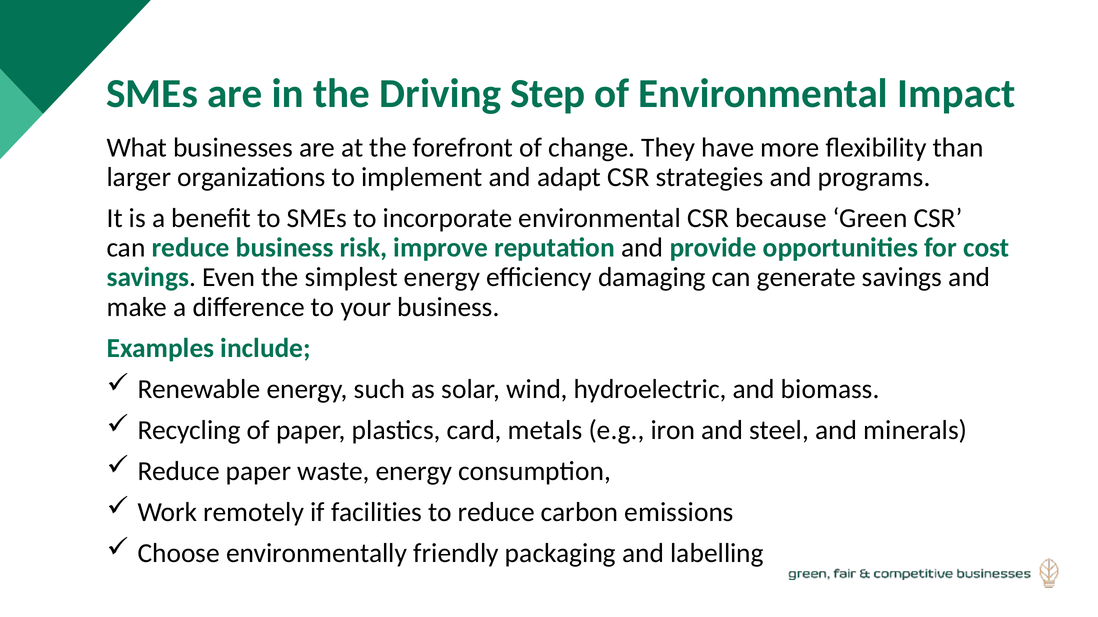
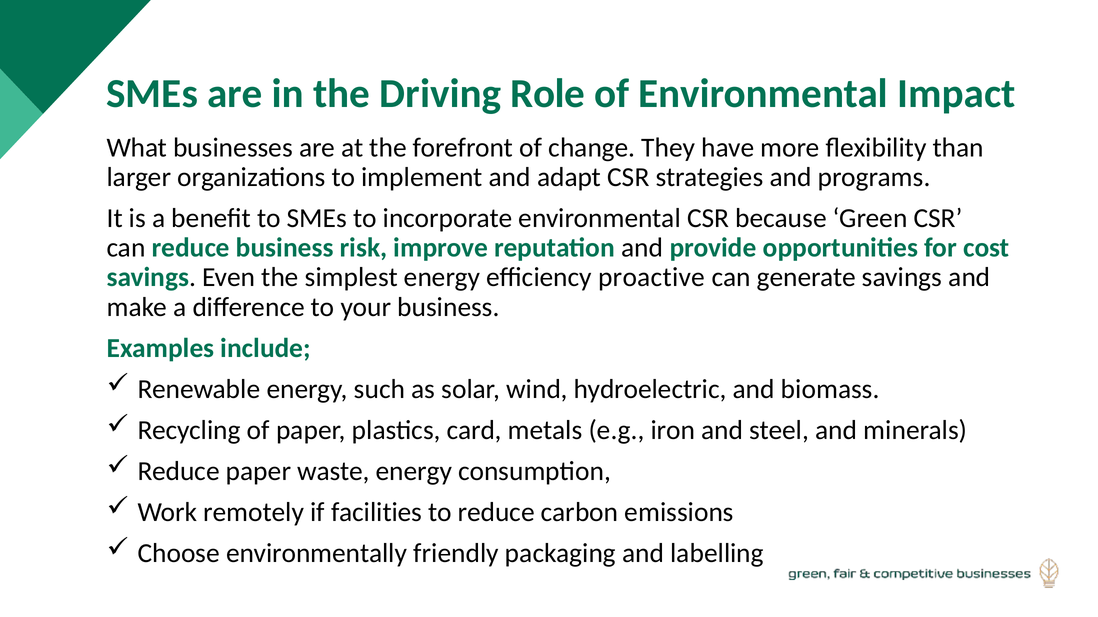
Step: Step -> Role
damaging: damaging -> proactive
